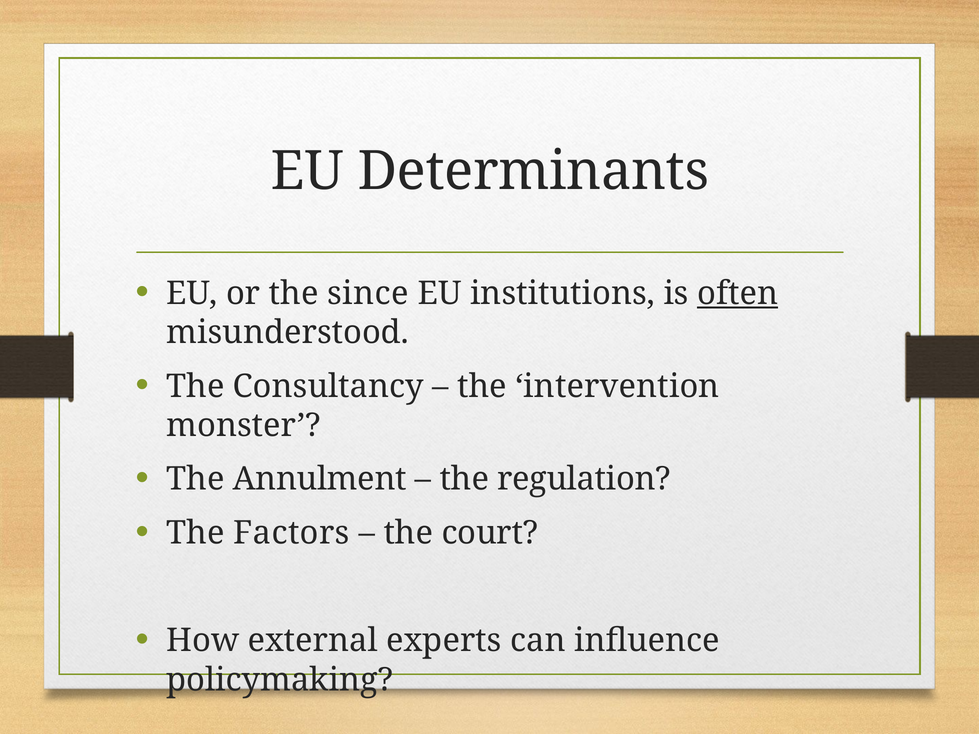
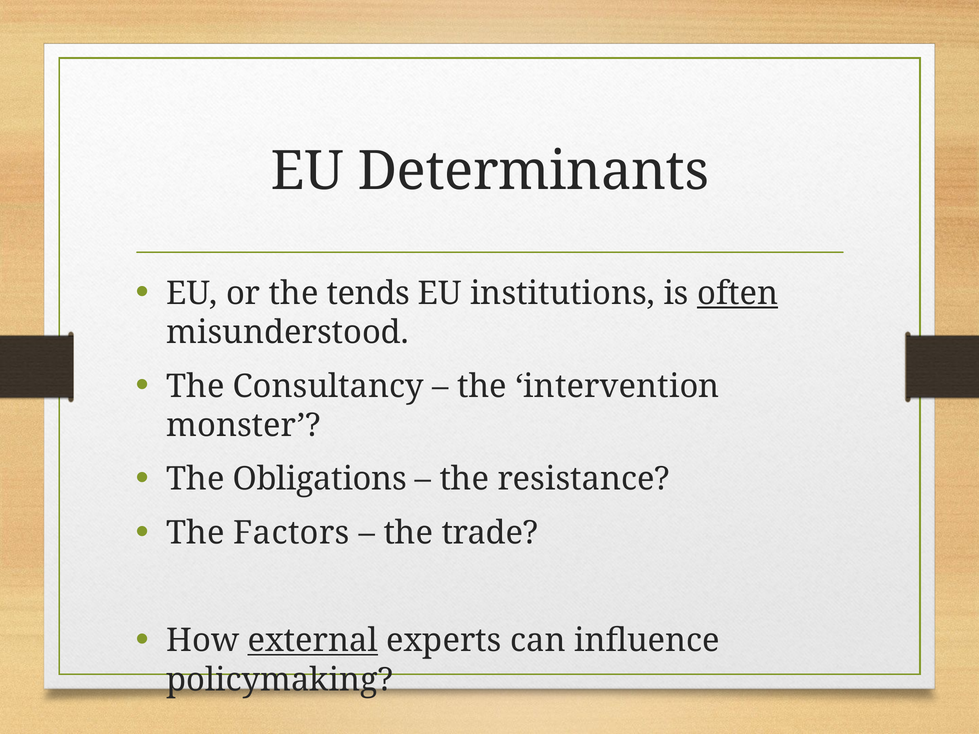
since: since -> tends
Annulment: Annulment -> Obligations
regulation: regulation -> resistance
court: court -> trade
external underline: none -> present
